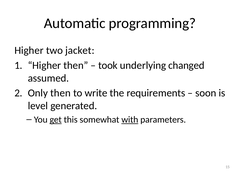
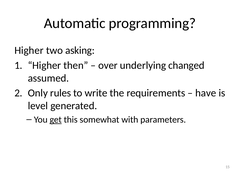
jacket: jacket -> asking
took: took -> over
Only then: then -> rules
soon: soon -> have
with underline: present -> none
